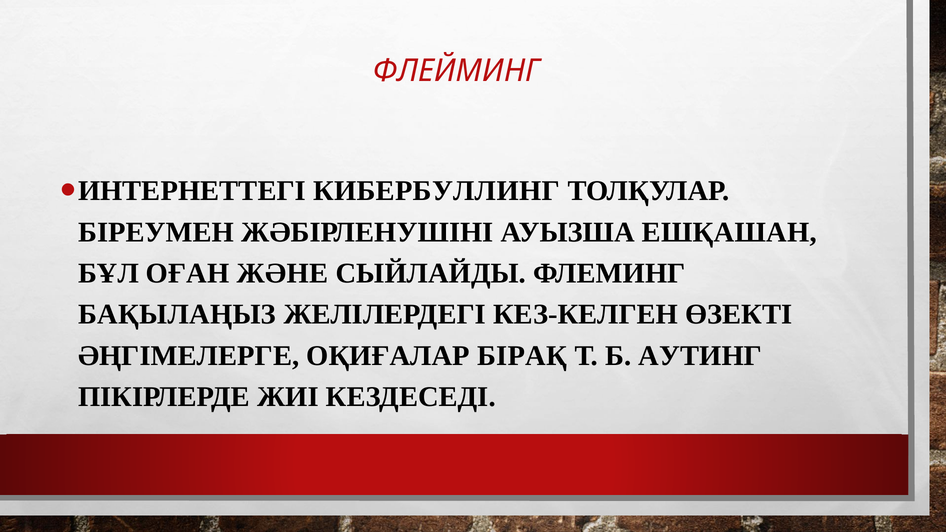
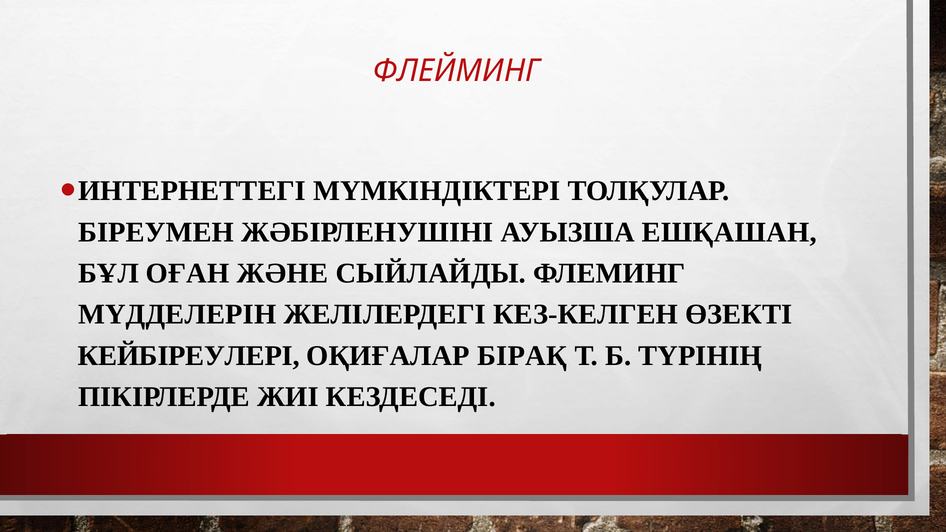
КИБЕРБУЛЛИНГ: КИБЕРБУЛЛИНГ -> МҮМКІНДІКТЕРІ
БАҚЫЛАҢЫЗ: БАҚЫЛАҢЫЗ -> МҮДДЕЛЕРІН
ӘҢГІМЕЛЕРГЕ: ӘҢГІМЕЛЕРГЕ -> КЕЙБІРЕУЛЕРІ
АУТИНГ: АУТИНГ -> ТҮРІНІҢ
